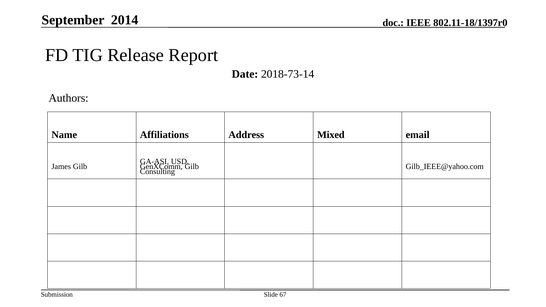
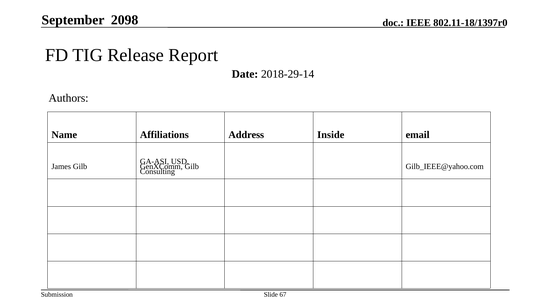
2014: 2014 -> 2098
2018-73-14: 2018-73-14 -> 2018-29-14
Mixed: Mixed -> Inside
